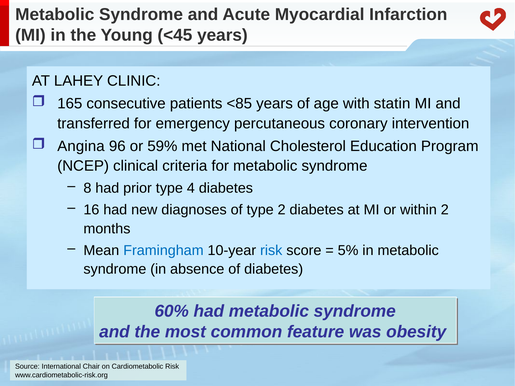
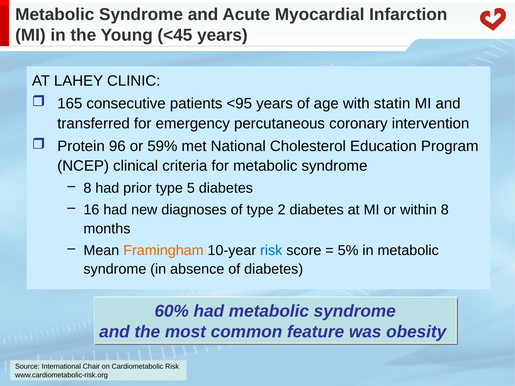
<85: <85 -> <95
Angina: Angina -> Protein
4: 4 -> 5
within 2: 2 -> 8
Framingham colour: blue -> orange
